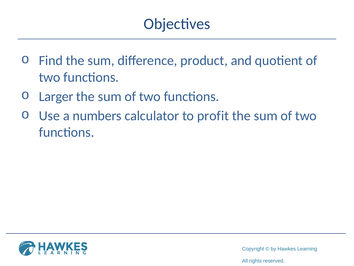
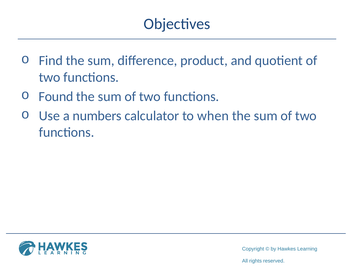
Larger: Larger -> Found
profit: profit -> when
